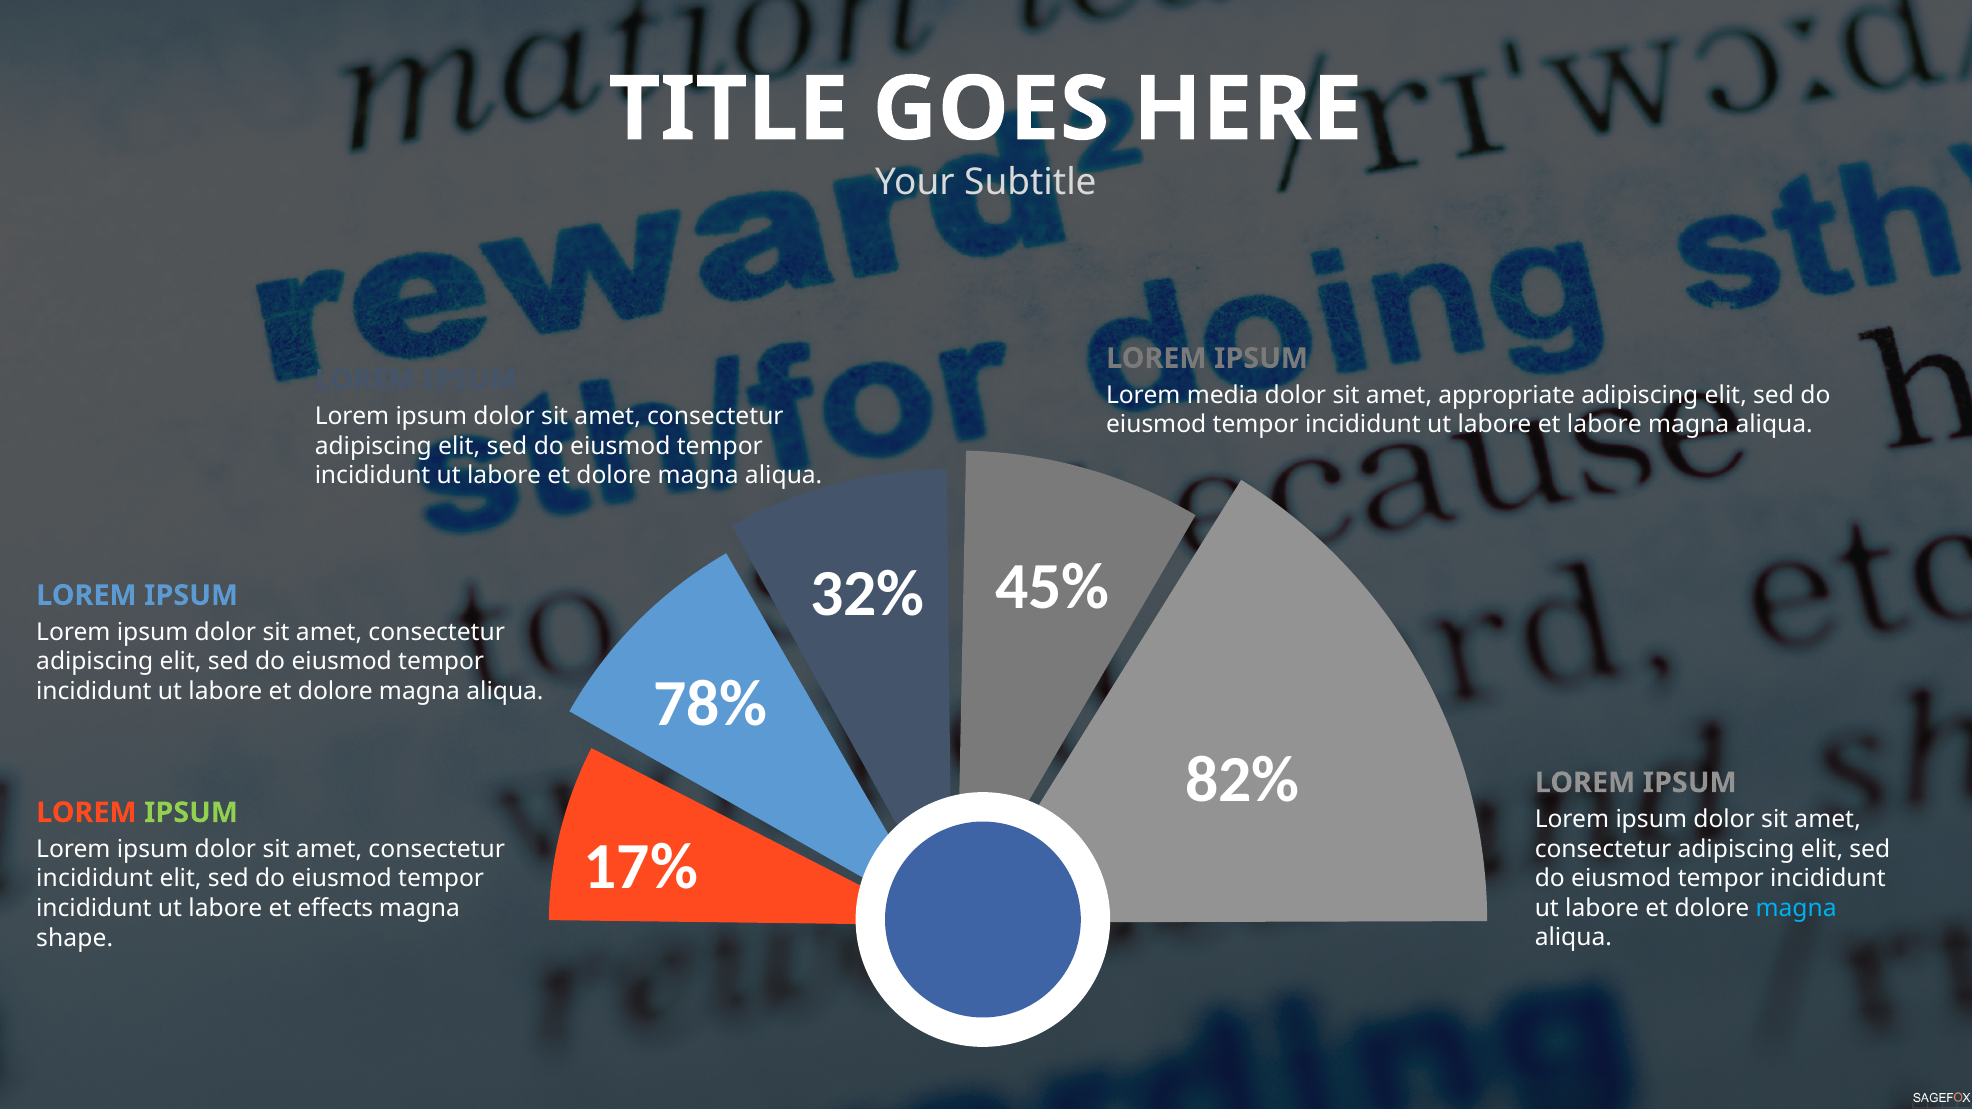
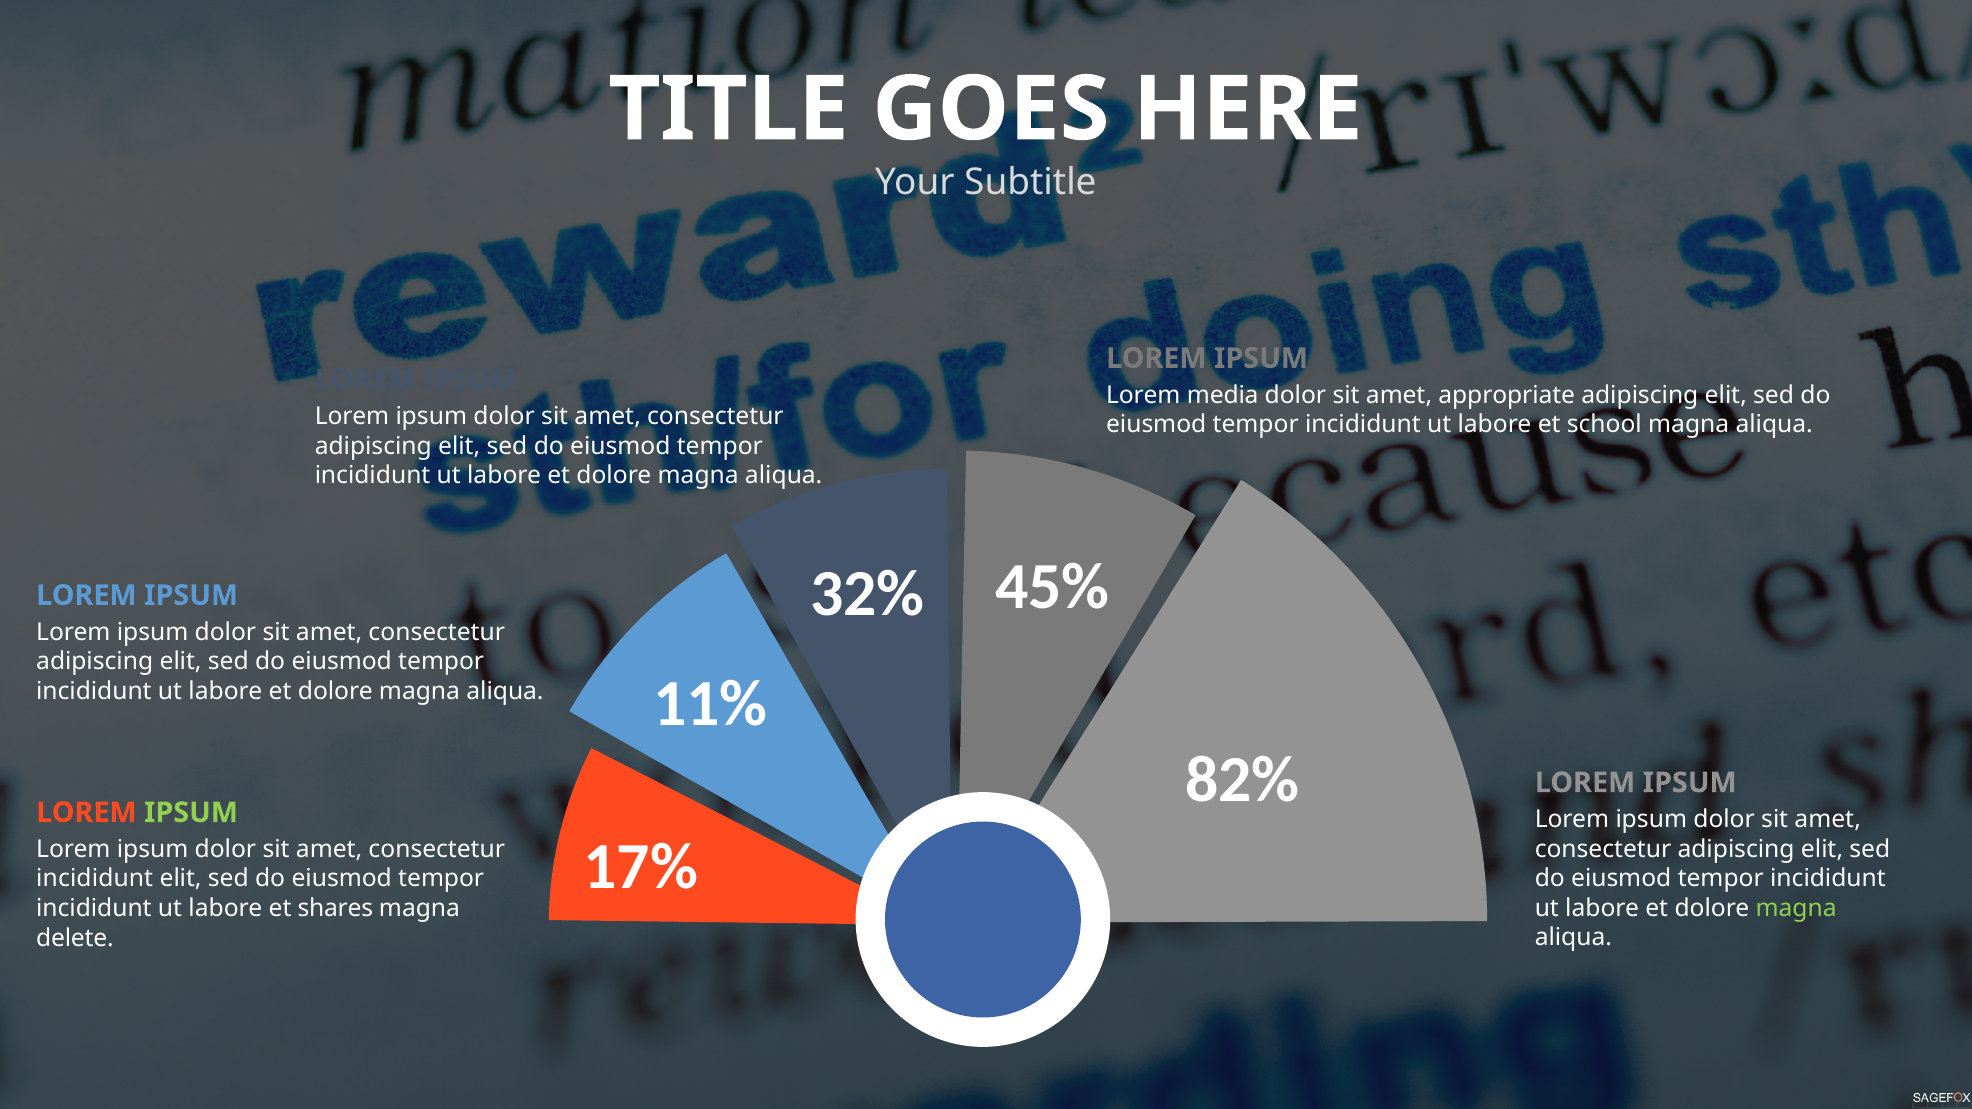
et labore: labore -> school
78%: 78% -> 11%
magna at (1796, 908) colour: light blue -> light green
effects: effects -> shares
shape: shape -> delete
